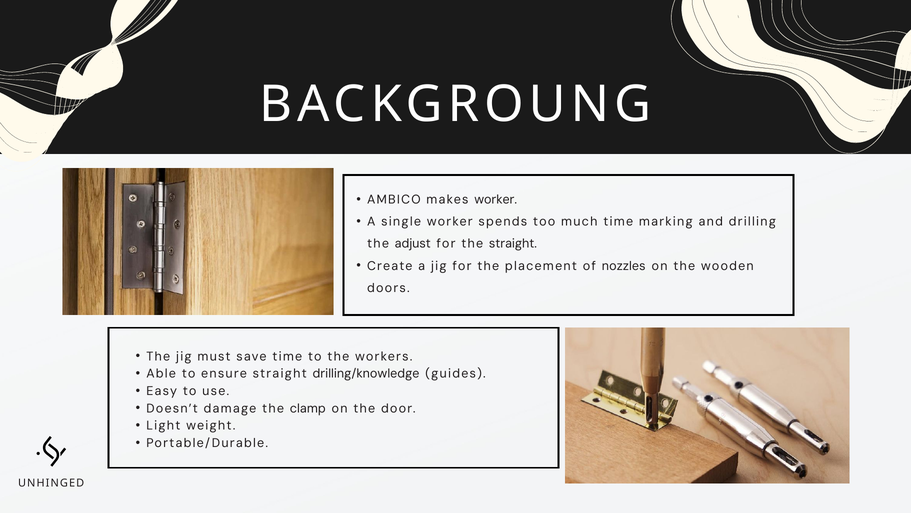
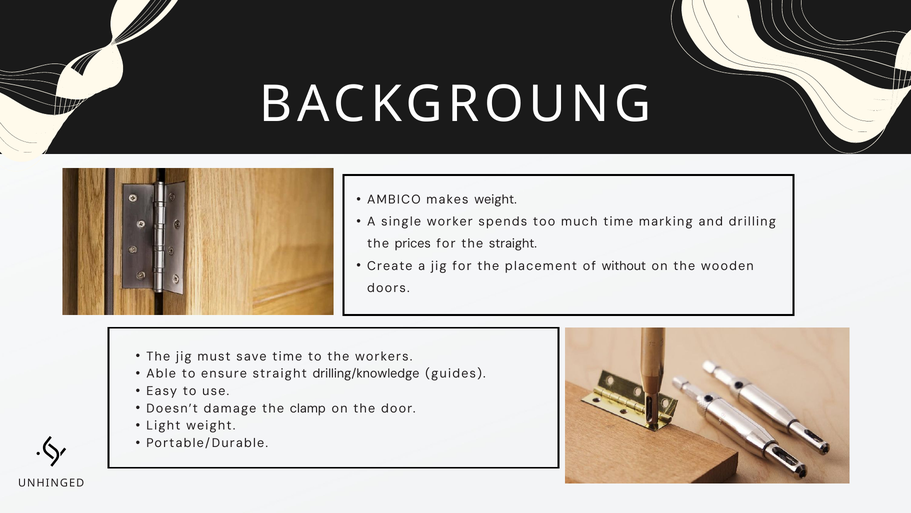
makes worker: worker -> weight
adjust: adjust -> prices
nozzles: nozzles -> without
